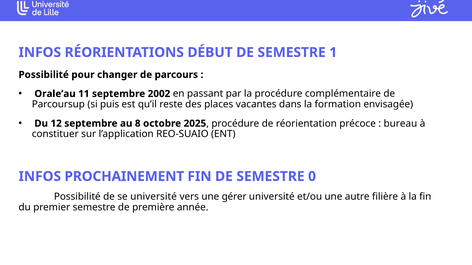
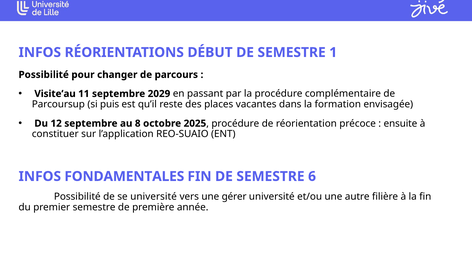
Orale’au: Orale’au -> Visite’au
2002: 2002 -> 2029
bureau: bureau -> ensuite
PROCHAINEMENT: PROCHAINEMENT -> FONDAMENTALES
0: 0 -> 6
